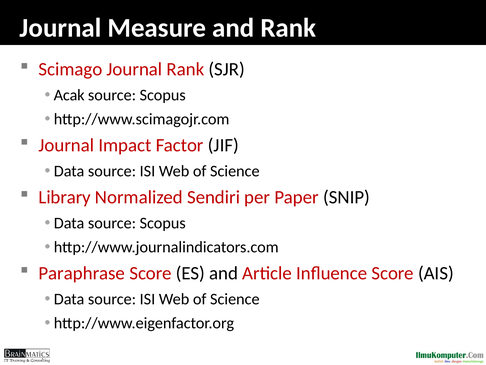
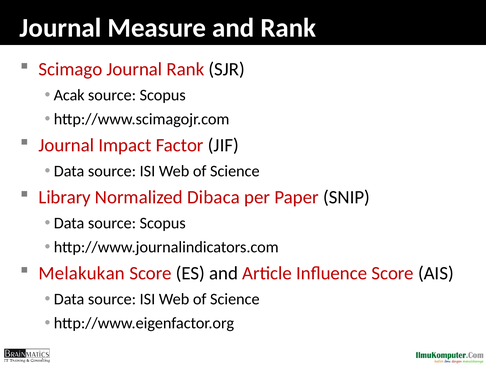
Sendiri: Sendiri -> Dibaca
Paraphrase: Paraphrase -> Melakukan
